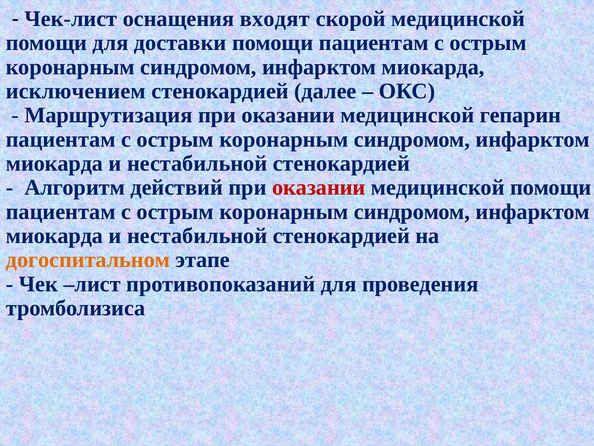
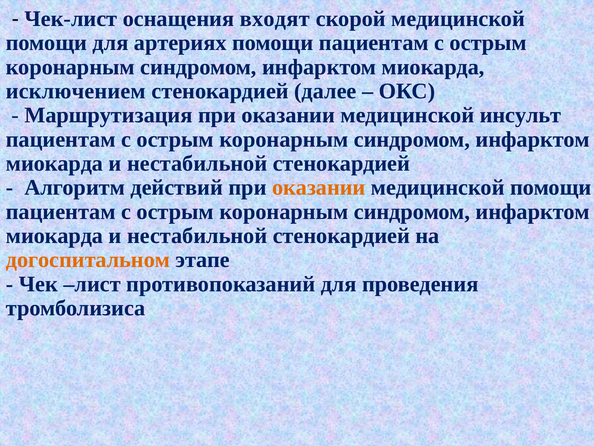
доставки: доставки -> артериях
гепарин: гепарин -> инсульт
оказании at (319, 187) colour: red -> orange
